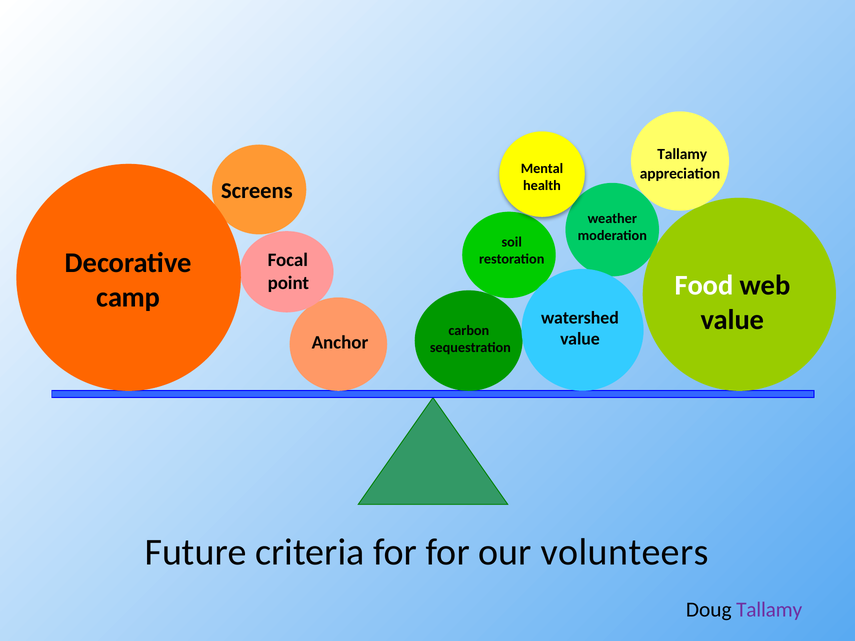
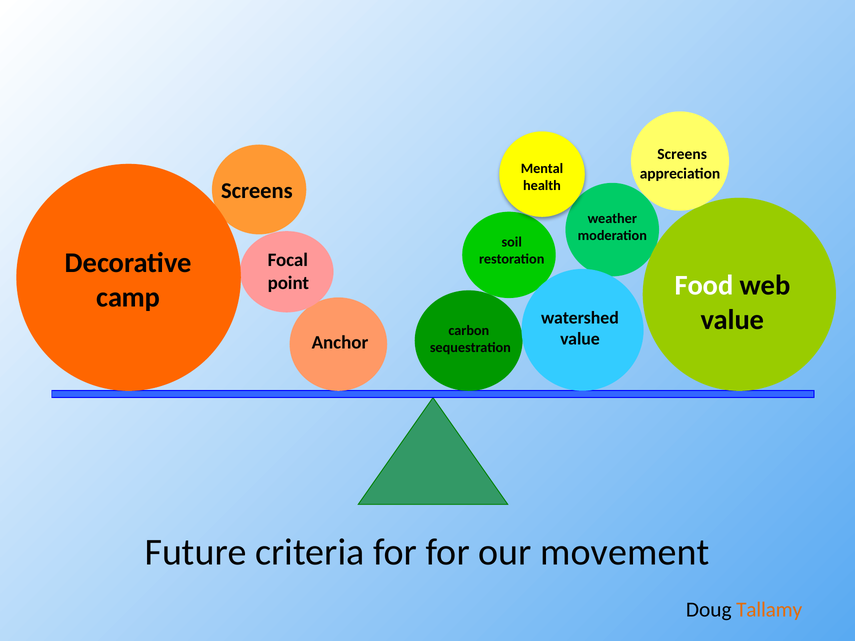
Tallamy at (682, 154): Tallamy -> Screens
volunteers: volunteers -> movement
Tallamy at (769, 610) colour: purple -> orange
